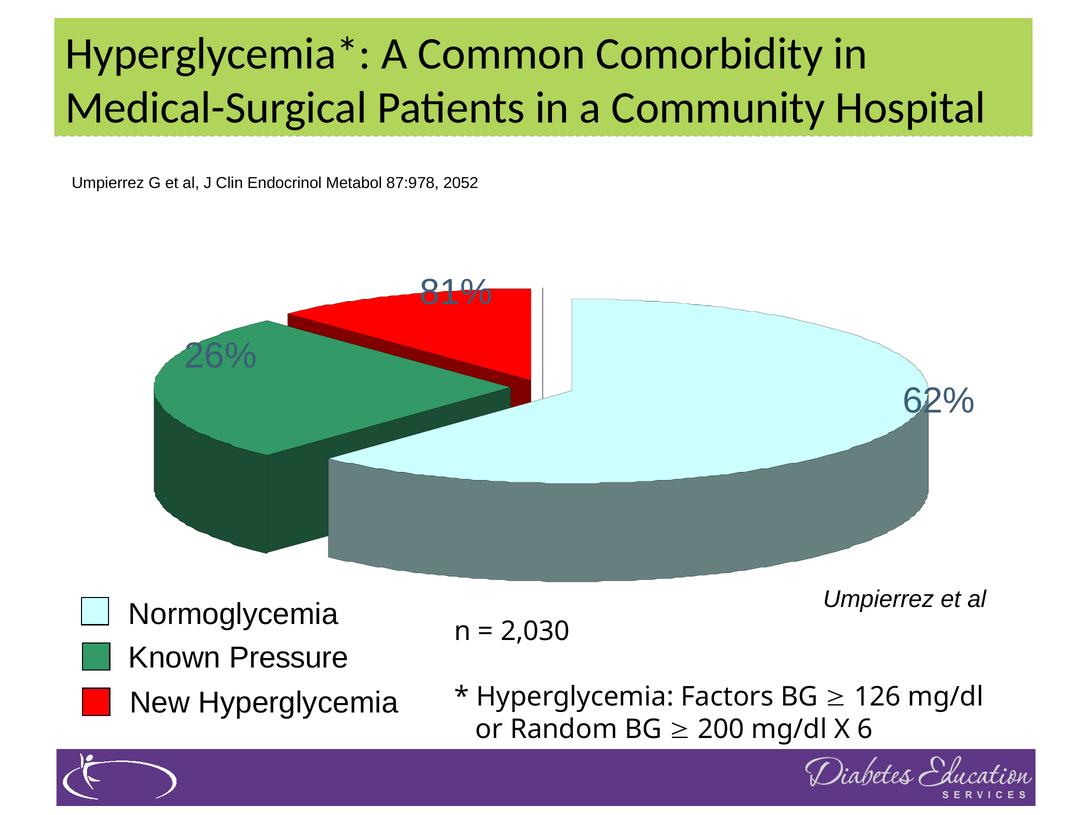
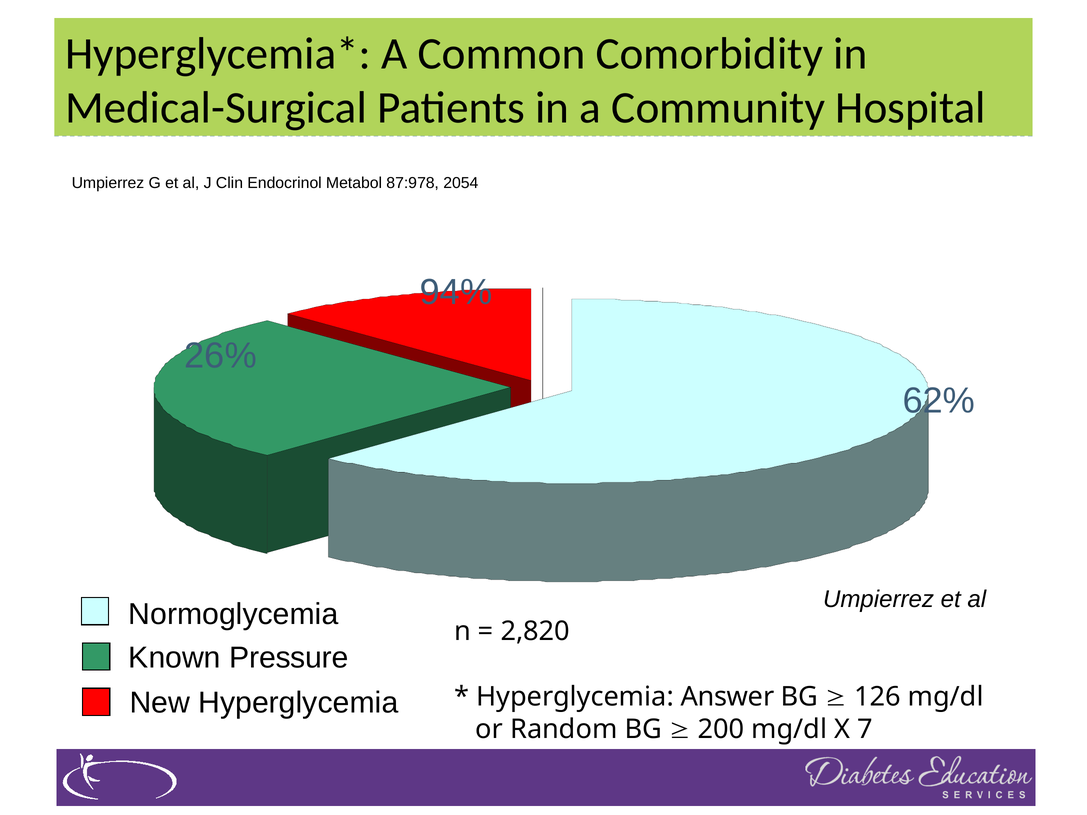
2052: 2052 -> 2054
81%: 81% -> 94%
2,030: 2,030 -> 2,820
Factors: Factors -> Answer
6: 6 -> 7
